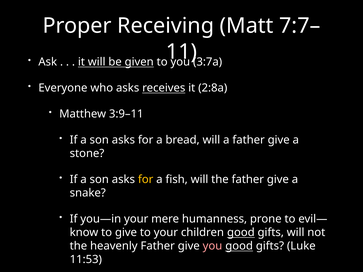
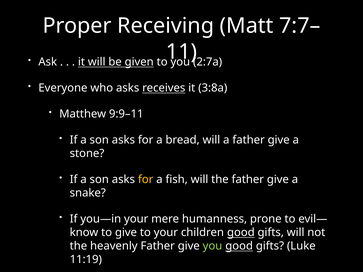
3:7a: 3:7a -> 2:7a
2:8a: 2:8a -> 3:8a
3:9–11: 3:9–11 -> 9:9–11
you at (212, 246) colour: pink -> light green
11:53: 11:53 -> 11:19
